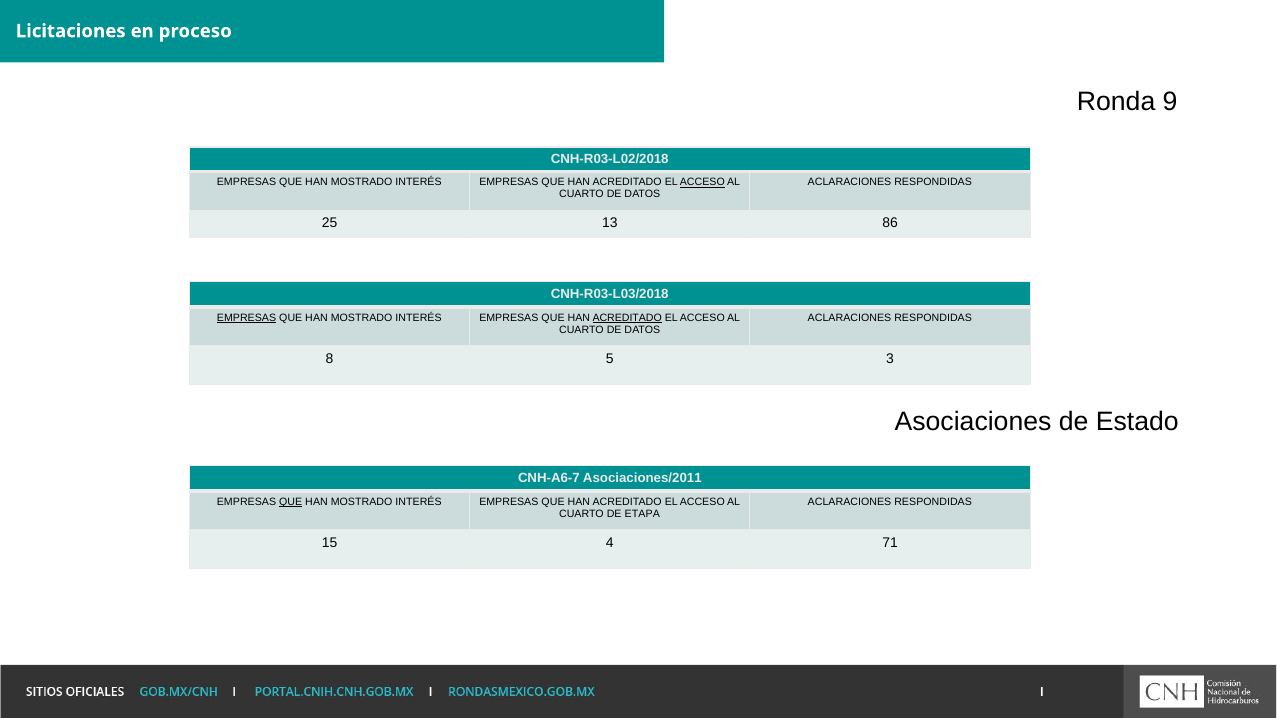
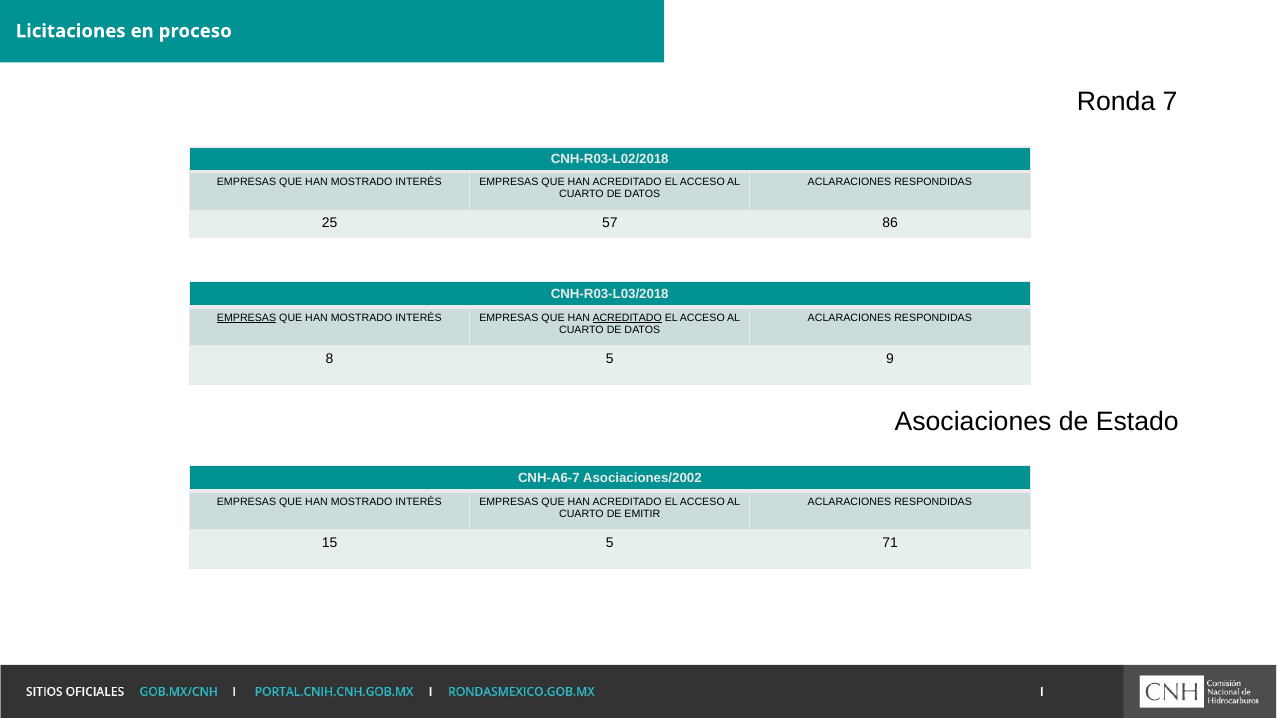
9: 9 -> 7
ACCESO at (702, 182) underline: present -> none
13: 13 -> 57
3: 3 -> 9
Asociaciones/2011: Asociaciones/2011 -> Asociaciones/2002
QUE at (291, 502) underline: present -> none
ETAPA: ETAPA -> EMITIR
15 4: 4 -> 5
